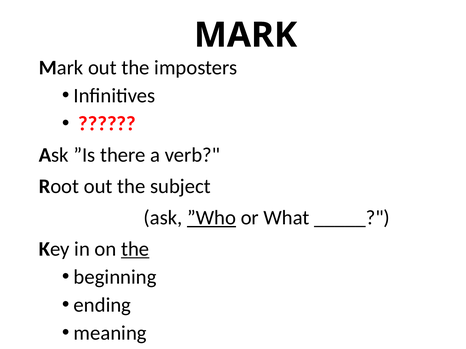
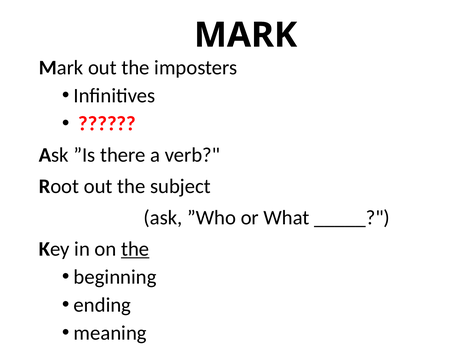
”Who underline: present -> none
